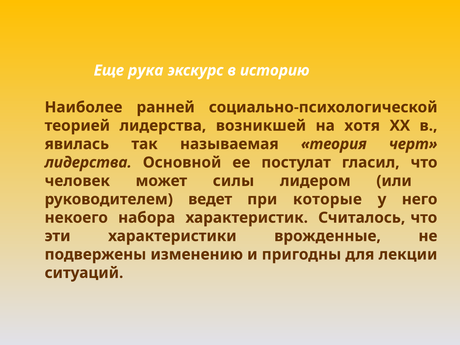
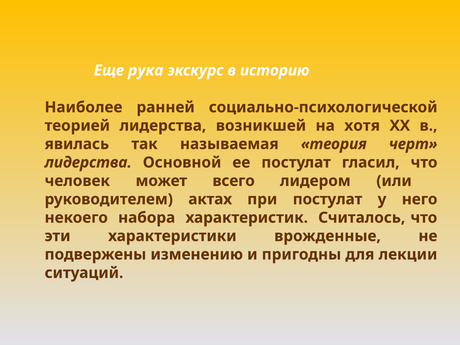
силы: силы -> всего
ведет: ведет -> актах
при которые: которые -> постулат
